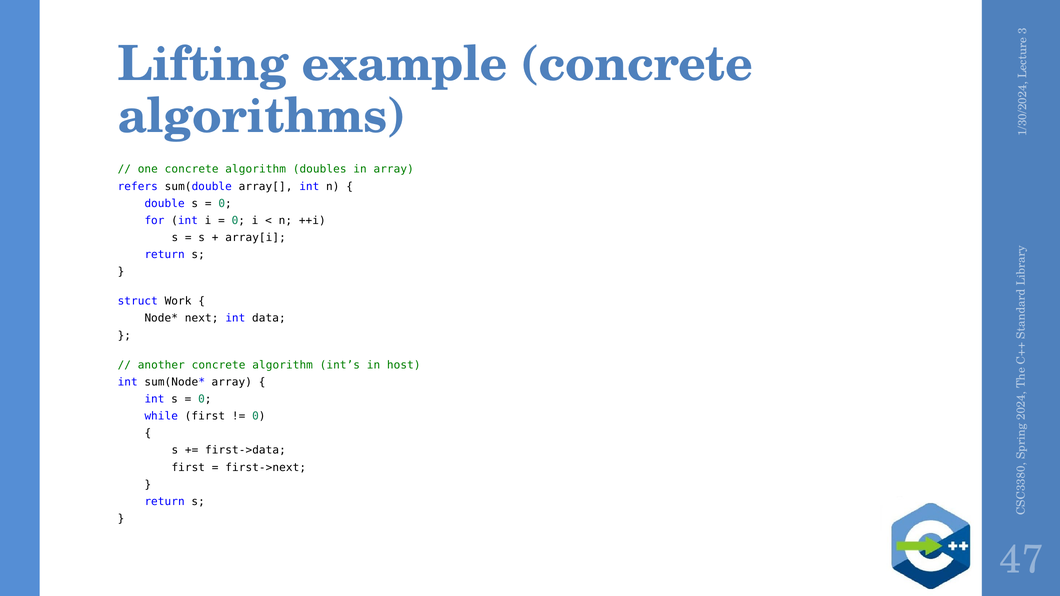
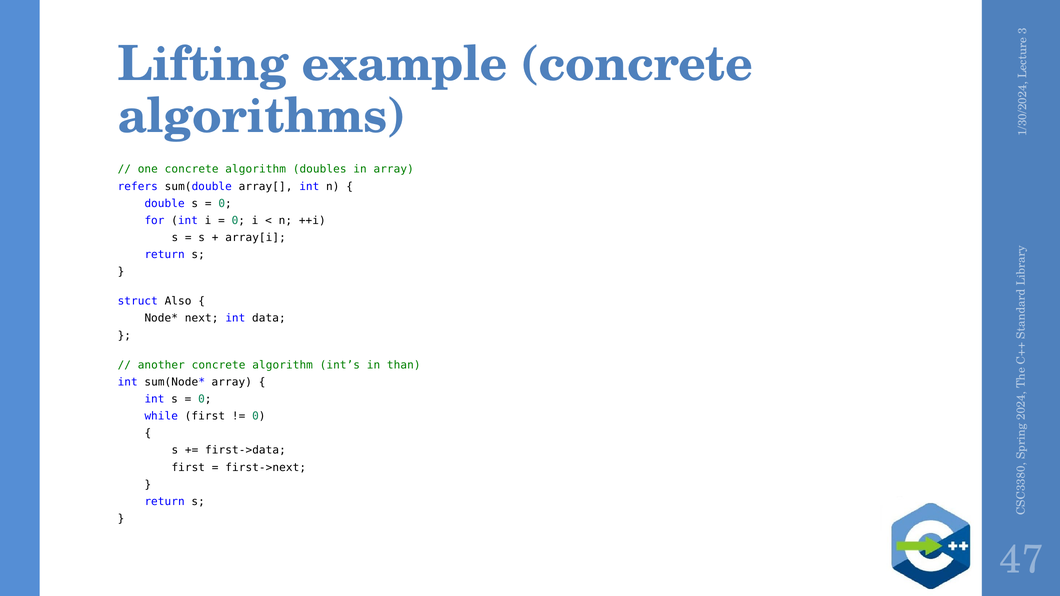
Work: Work -> Also
host: host -> than
